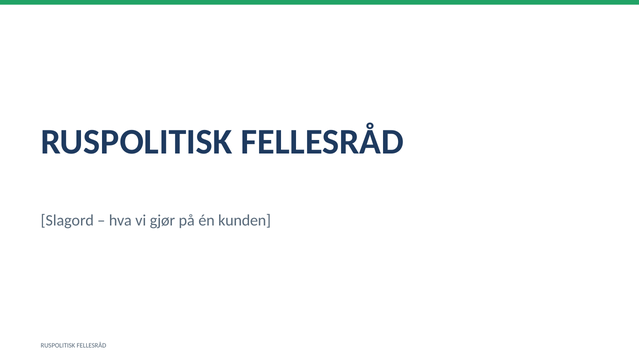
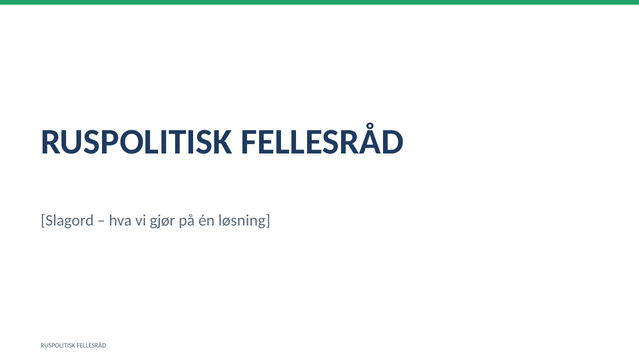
kunden: kunden -> løsning
